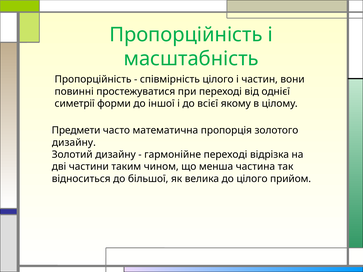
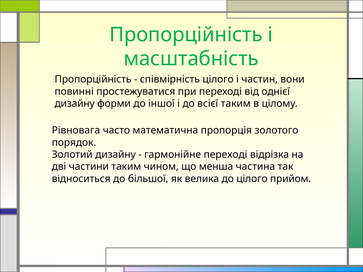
симетрії at (75, 104): симетрії -> дизайну
всієї якому: якому -> таким
Предмети: Предмети -> Рівновага
дизайну at (74, 143): дизайну -> порядок
